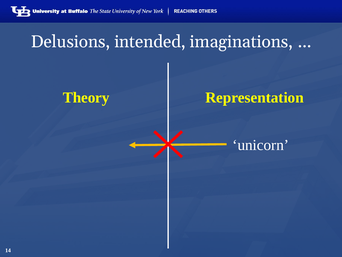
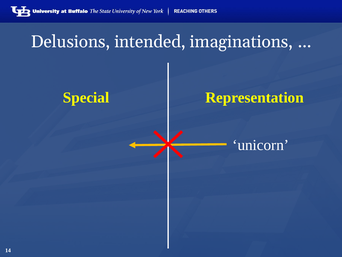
Theory: Theory -> Special
